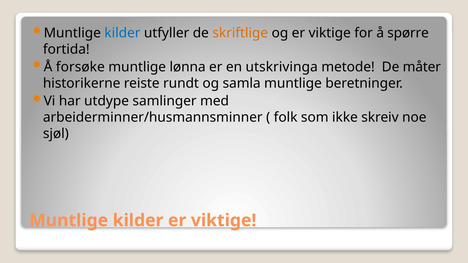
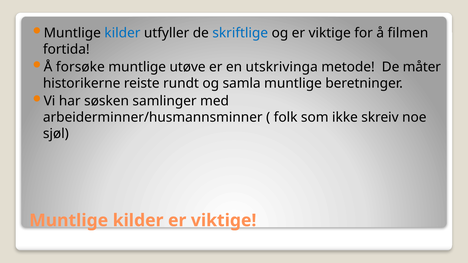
skriftlige colour: orange -> blue
spørre: spørre -> filmen
lønna: lønna -> utøve
utdype: utdype -> søsken
